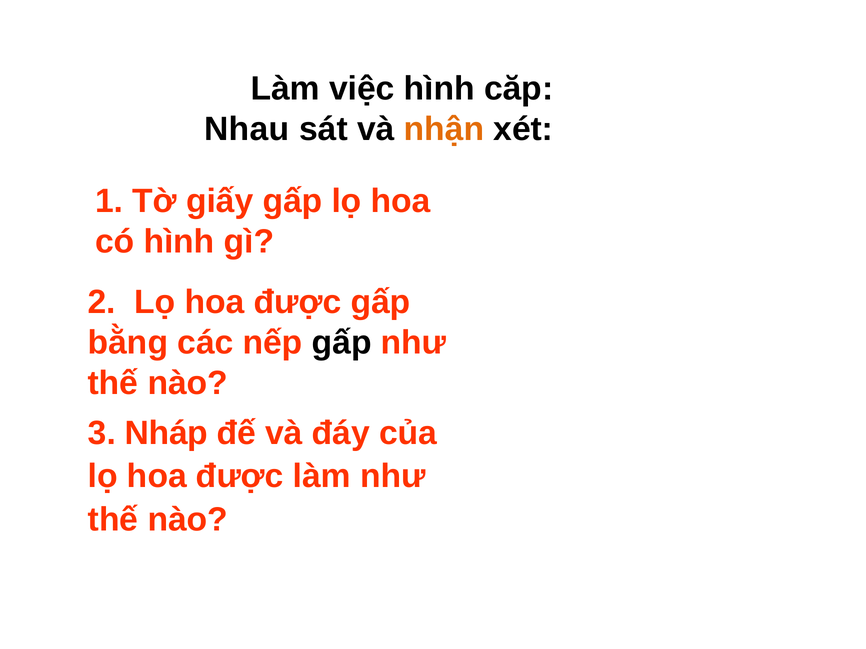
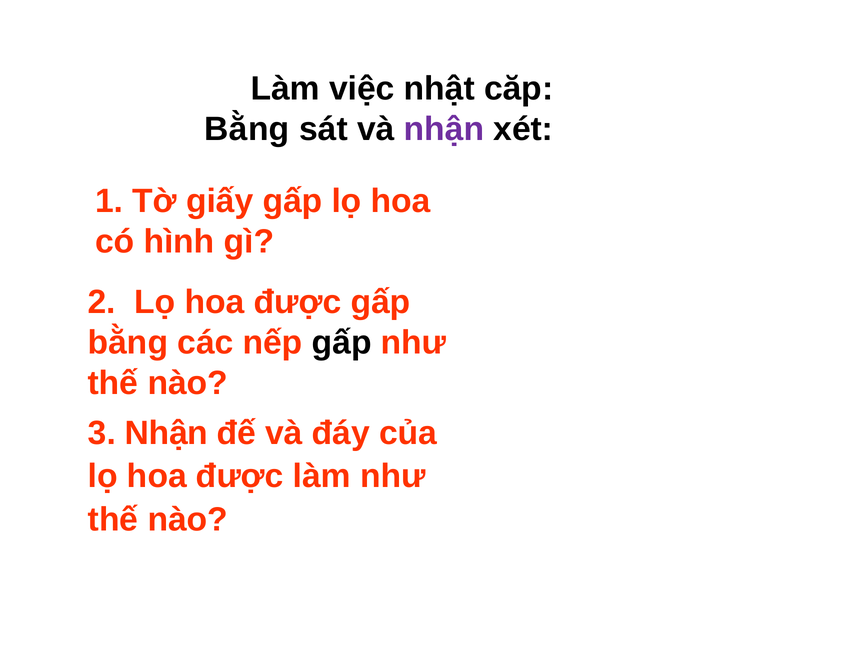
việc hình: hình -> nhật
Nhau at (247, 129): Nhau -> Bằng
nhận at (444, 129) colour: orange -> purple
3 Nháp: Nháp -> Nhận
